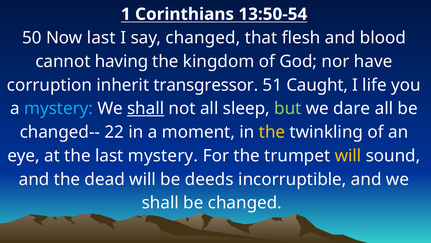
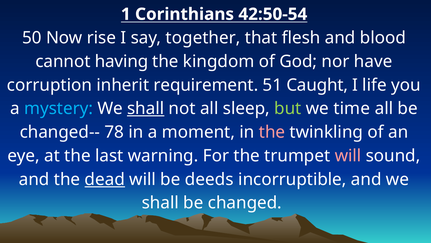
13:50-54: 13:50-54 -> 42:50-54
Now last: last -> rise
say changed: changed -> together
transgressor: transgressor -> requirement
dare: dare -> time
22: 22 -> 78
the at (272, 132) colour: yellow -> pink
last mystery: mystery -> warning
will at (348, 155) colour: yellow -> pink
dead underline: none -> present
